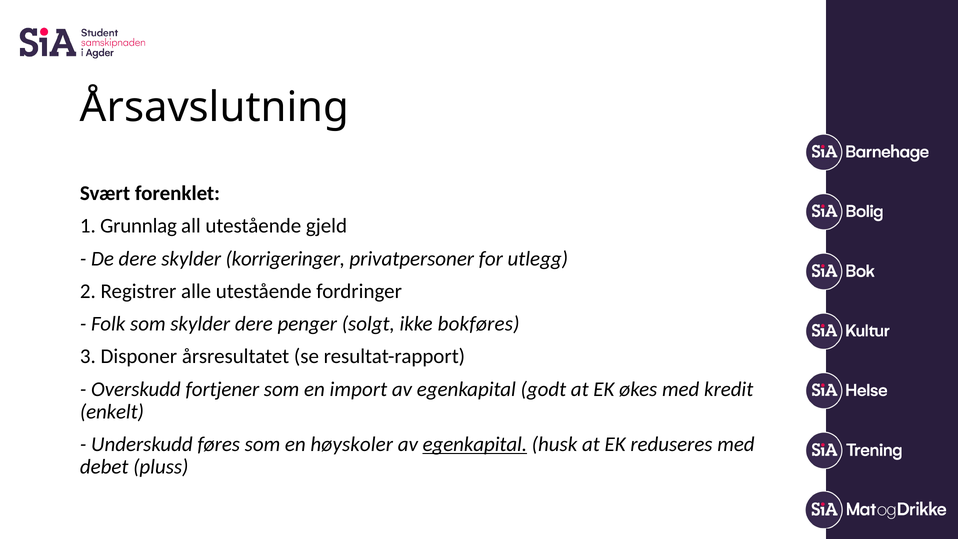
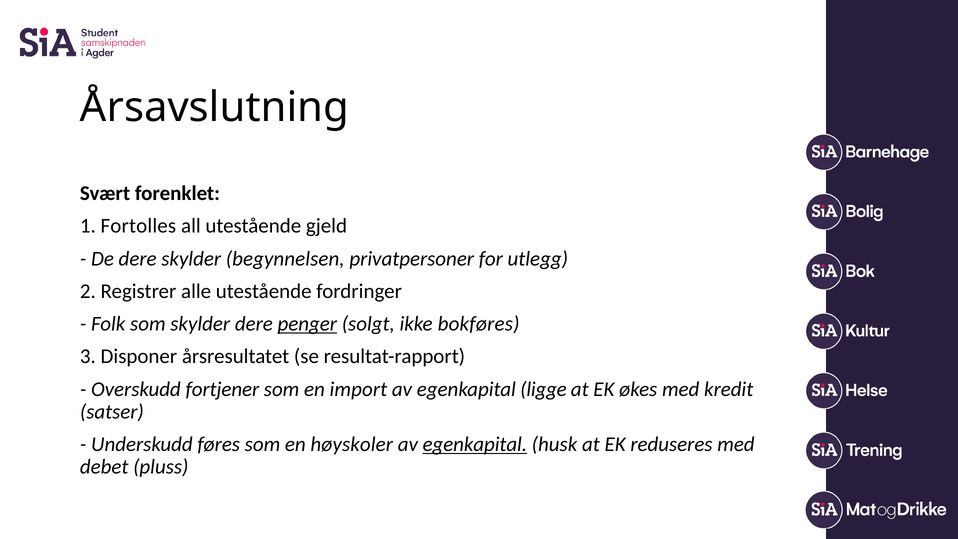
Grunnlag: Grunnlag -> Fortolles
korrigeringer: korrigeringer -> begynnelsen
penger underline: none -> present
godt: godt -> ligge
enkelt: enkelt -> satser
